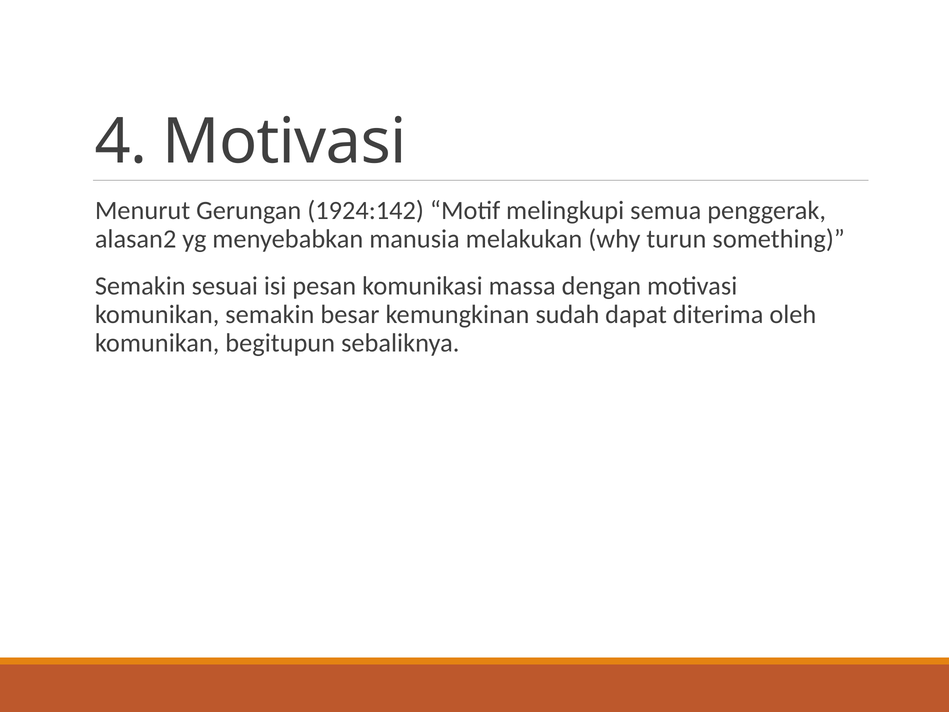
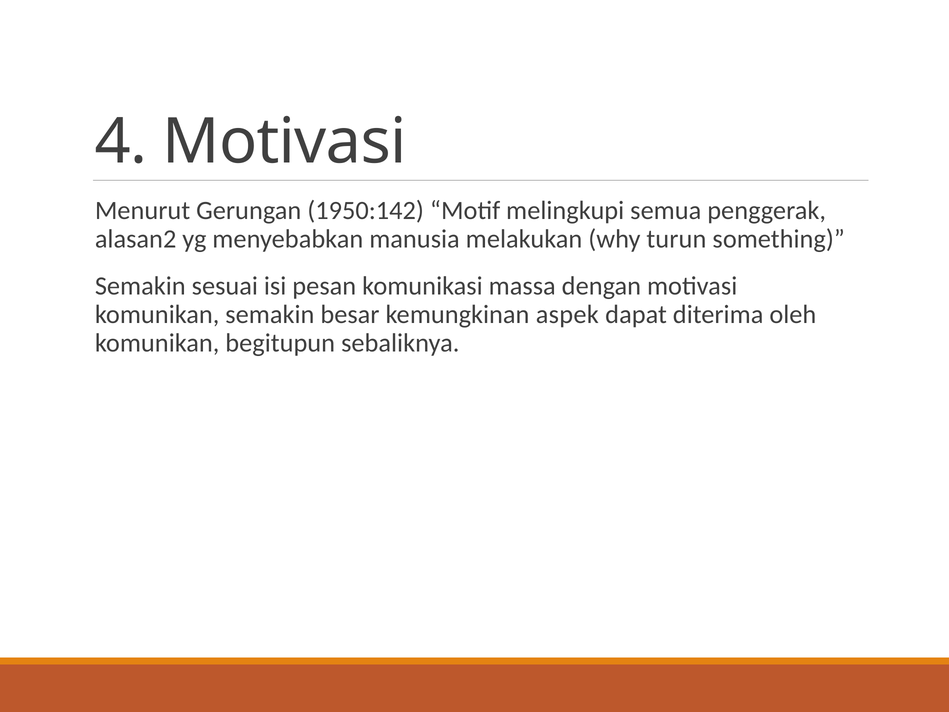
1924:142: 1924:142 -> 1950:142
sudah: sudah -> aspek
